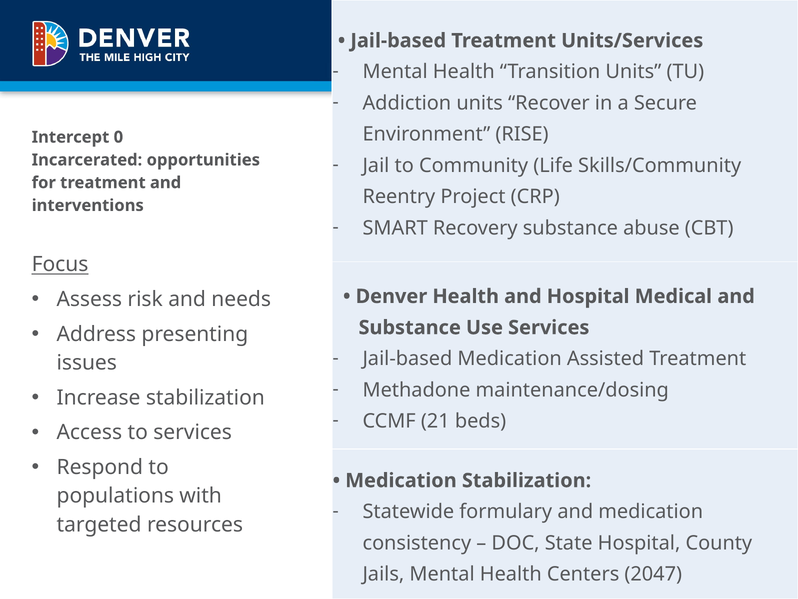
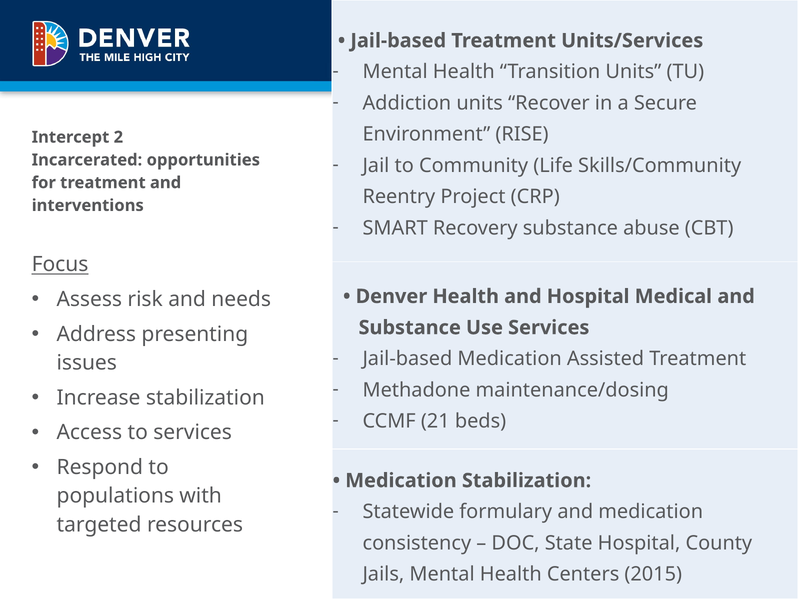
0: 0 -> 2
2047: 2047 -> 2015
